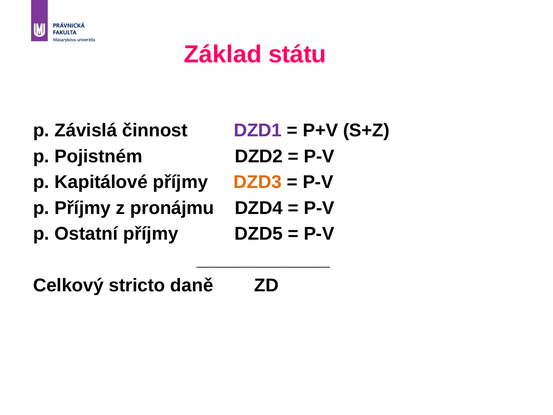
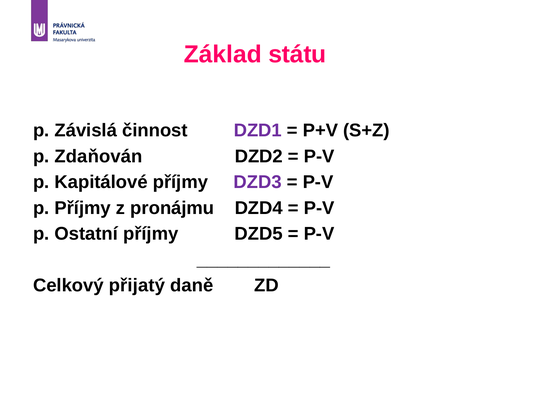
Pojistném: Pojistném -> Zdaňován
DZD3 colour: orange -> purple
stricto: stricto -> přijatý
